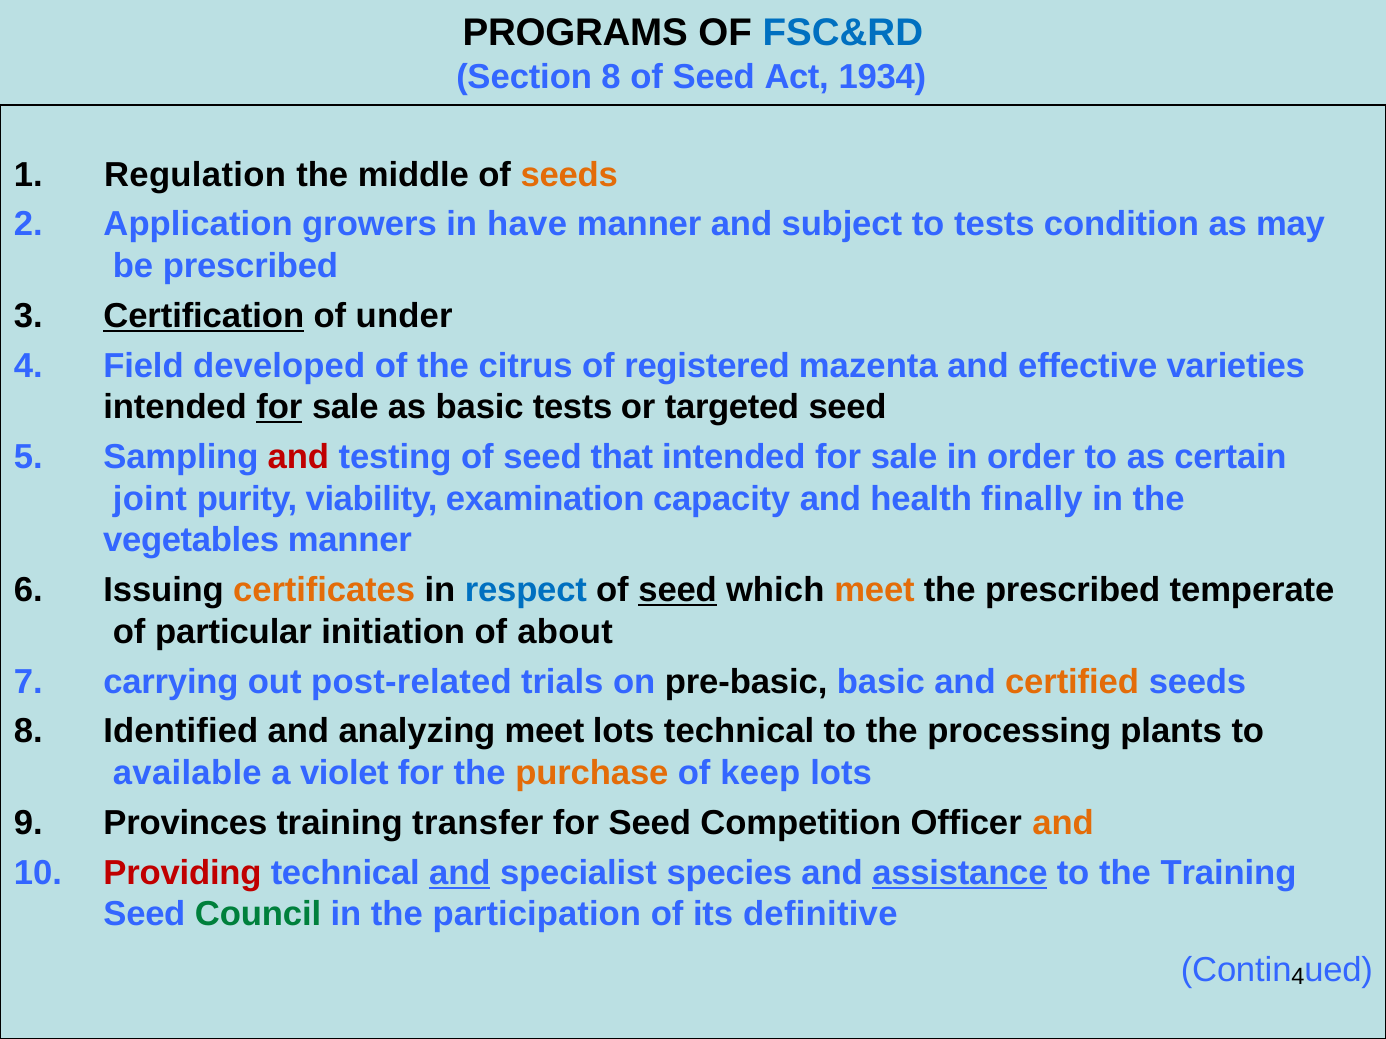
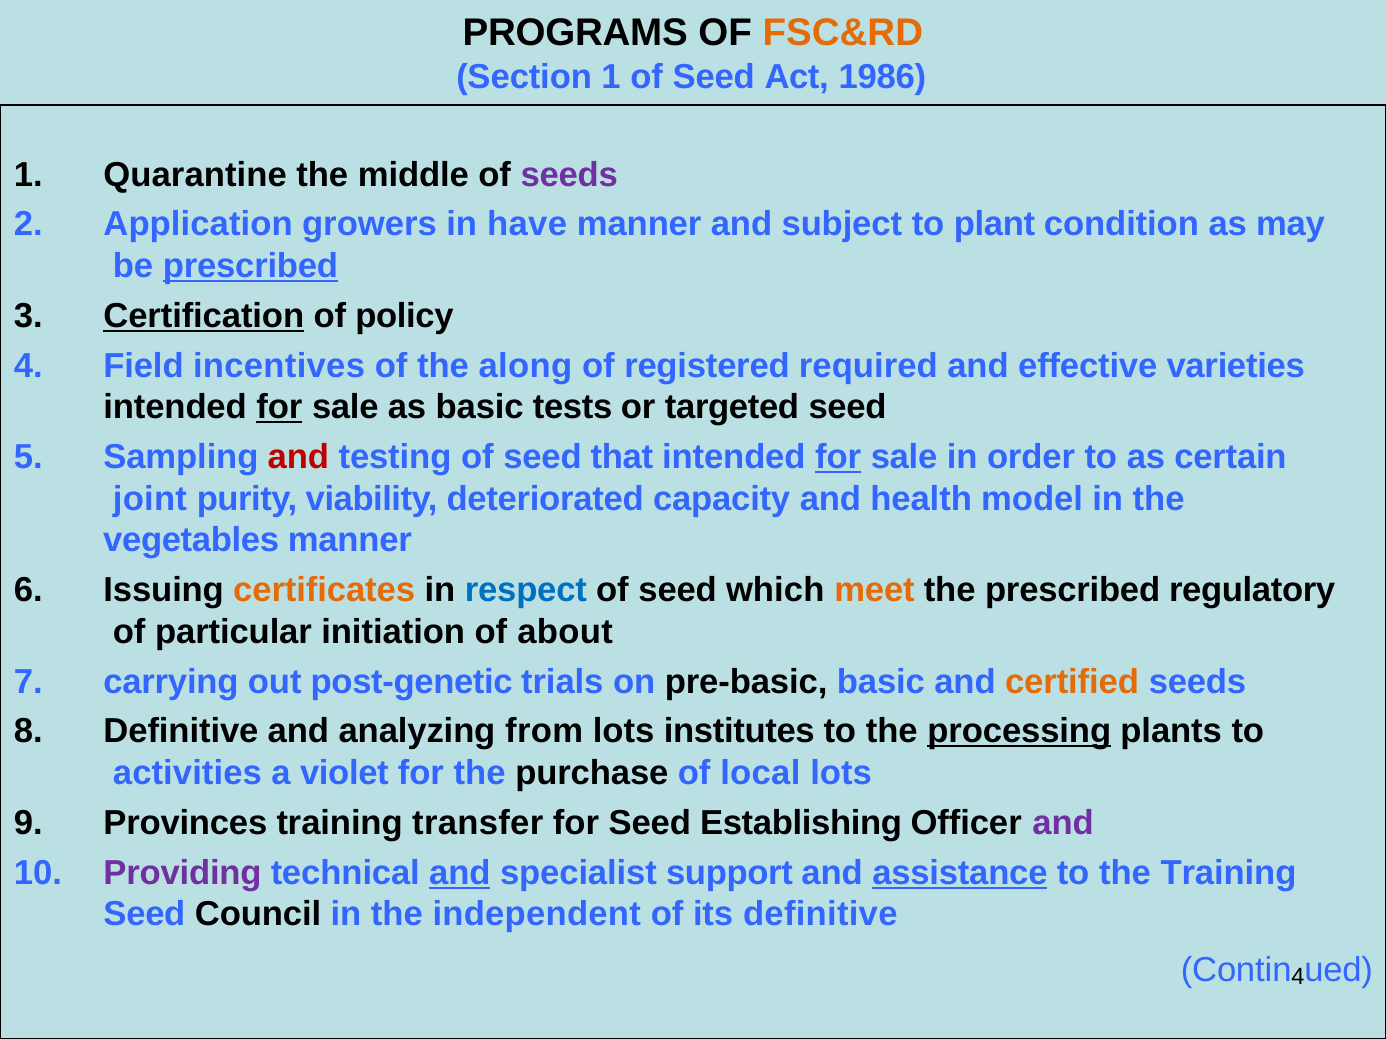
FSC&RD colour: blue -> orange
Section 8: 8 -> 1
1934: 1934 -> 1986
Regulation: Regulation -> Quarantine
seeds at (569, 175) colour: orange -> purple
to tests: tests -> plant
prescribed at (250, 266) underline: none -> present
under: under -> policy
developed: developed -> incentives
citrus: citrus -> along
mazenta: mazenta -> required
for at (838, 457) underline: none -> present
examination: examination -> deteriorated
finally: finally -> model
seed at (678, 590) underline: present -> none
temperate: temperate -> regulatory
post-related: post-related -> post-genetic
Identified at (181, 732): Identified -> Definitive
analyzing meet: meet -> from
lots technical: technical -> institutes
processing underline: none -> present
available: available -> activities
purchase colour: orange -> black
keep: keep -> local
Competition: Competition -> Establishing
and at (1063, 823) colour: orange -> purple
Providing colour: red -> purple
species: species -> support
Council colour: green -> black
participation: participation -> independent
